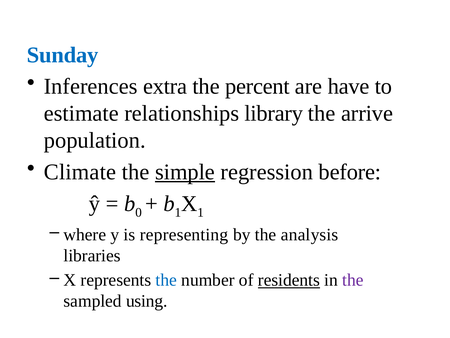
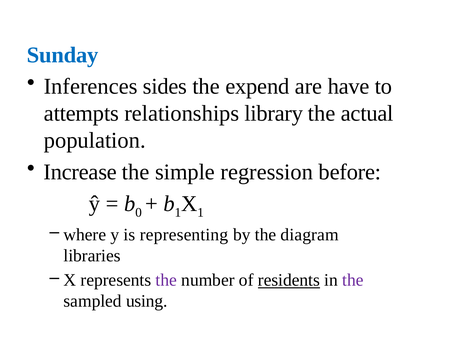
extra: extra -> sides
percent: percent -> expend
estimate: estimate -> attempts
arrive: arrive -> actual
Climate: Climate -> Increase
simple underline: present -> none
analysis: analysis -> diagram
the at (166, 280) colour: blue -> purple
